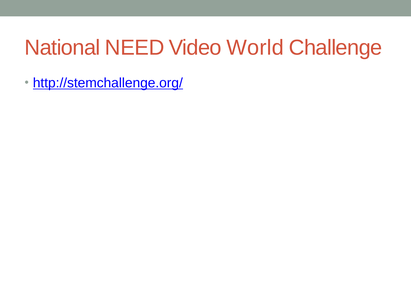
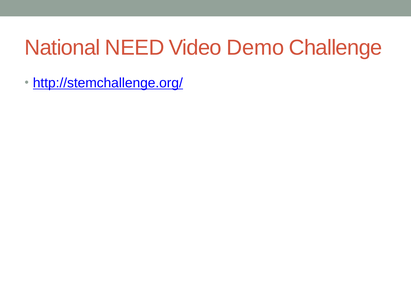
World: World -> Demo
